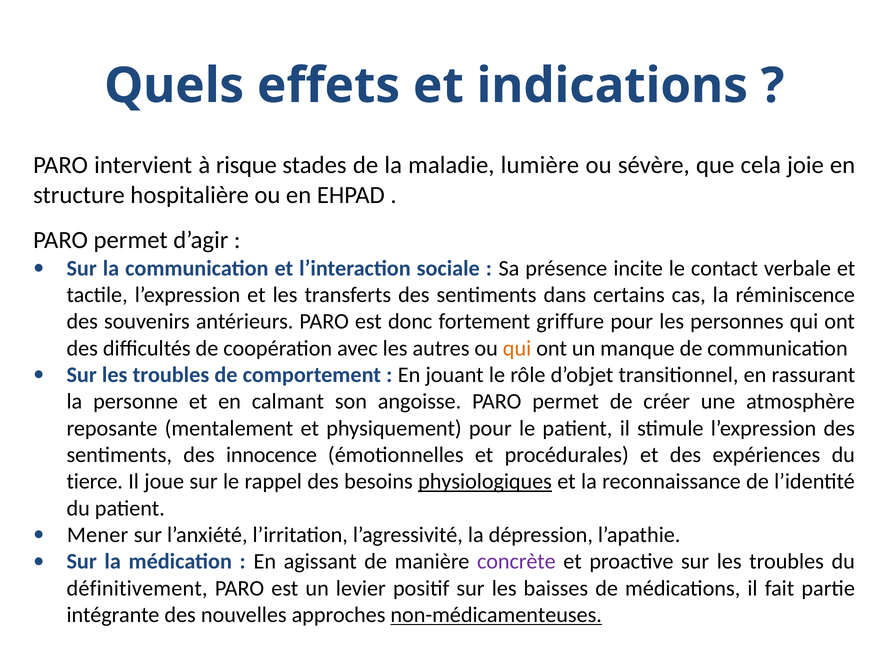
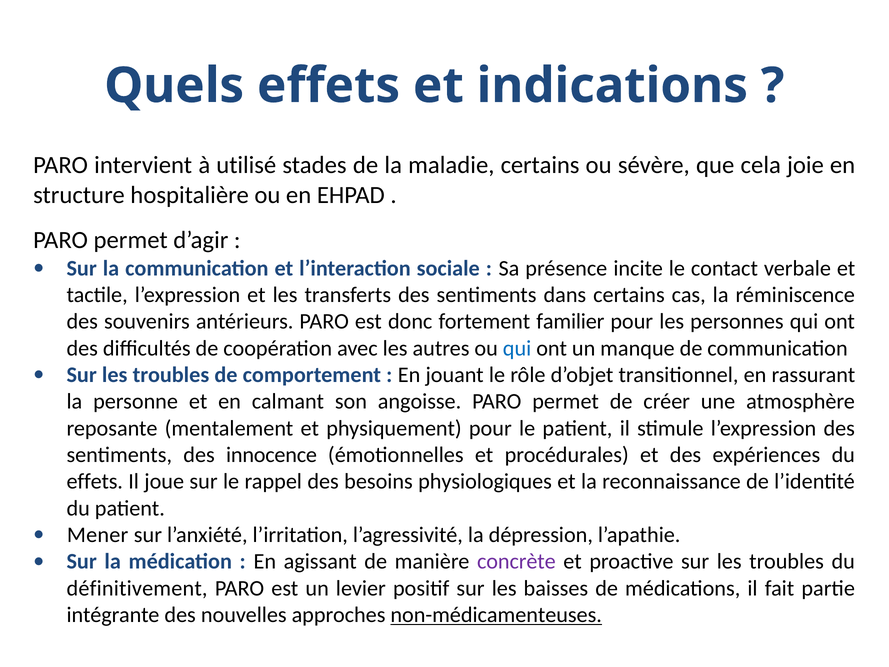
risque: risque -> utilisé
maladie lumière: lumière -> certains
griffure: griffure -> familier
qui at (517, 348) colour: orange -> blue
tierce at (95, 481): tierce -> effets
physiologiques underline: present -> none
